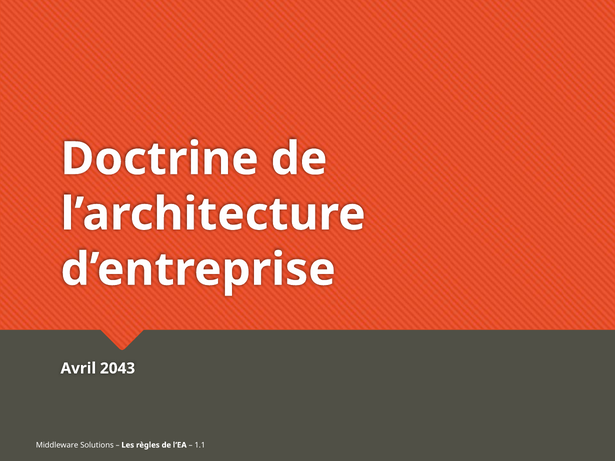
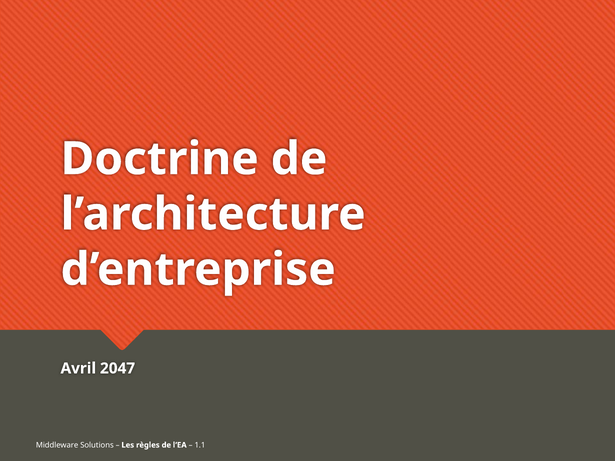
2043: 2043 -> 2047
